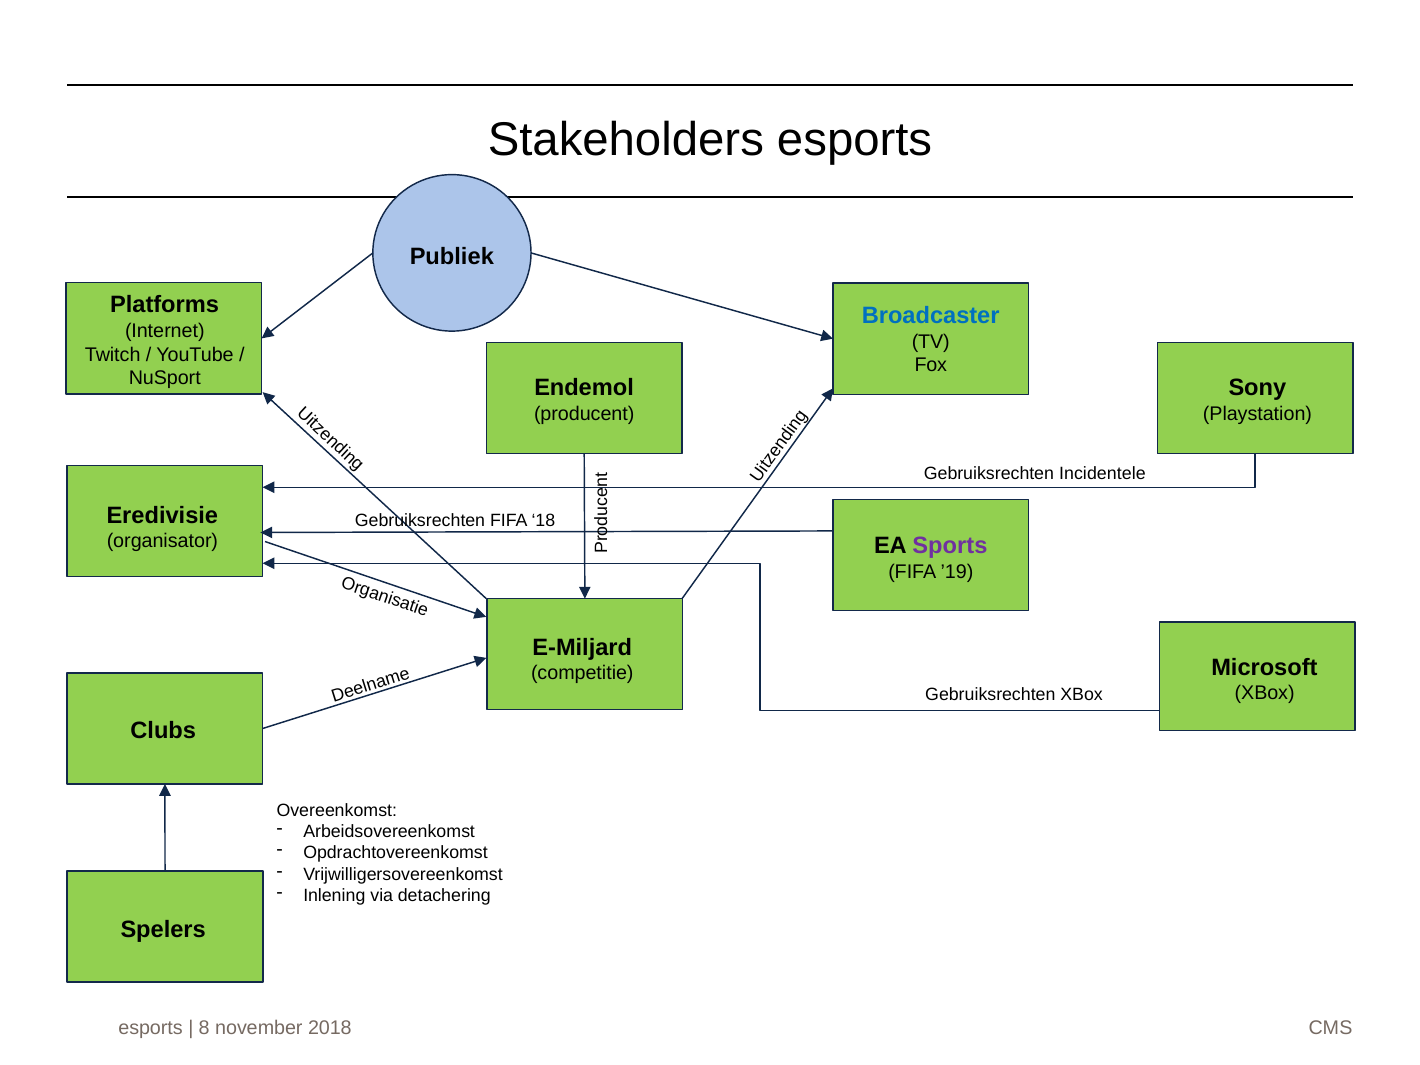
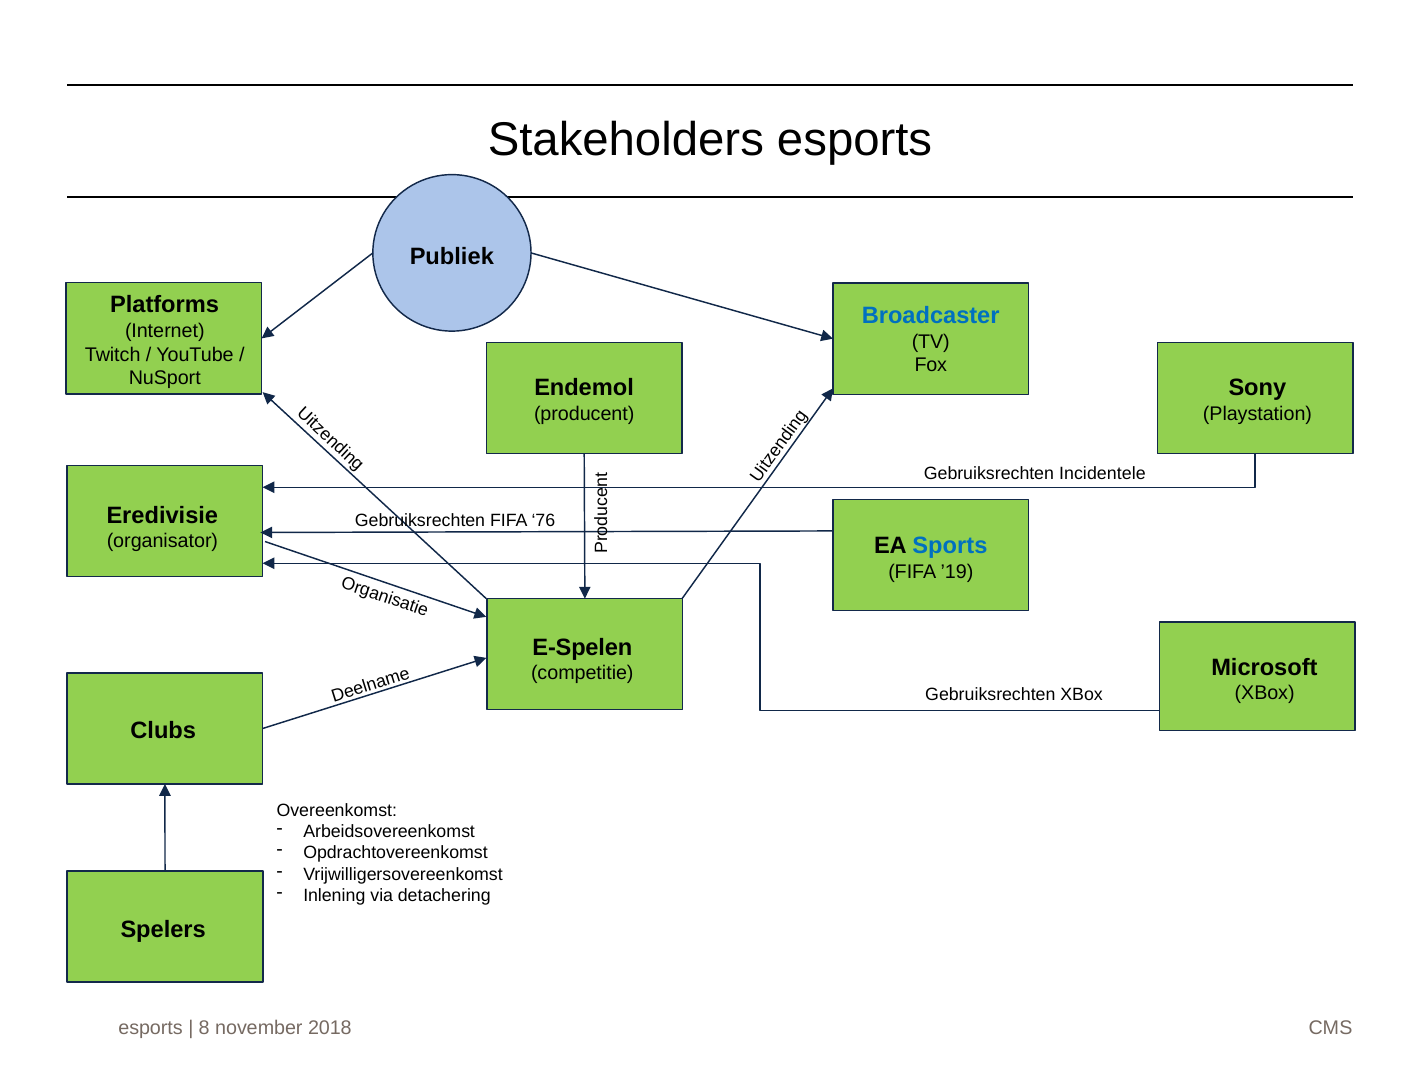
18: 18 -> 76
Sports colour: purple -> blue
E-Miljard: E-Miljard -> E-Spelen
